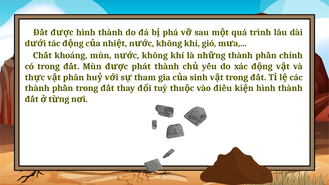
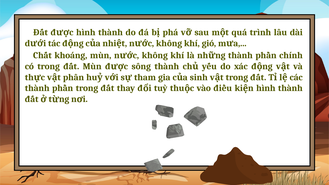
phát: phát -> sống
